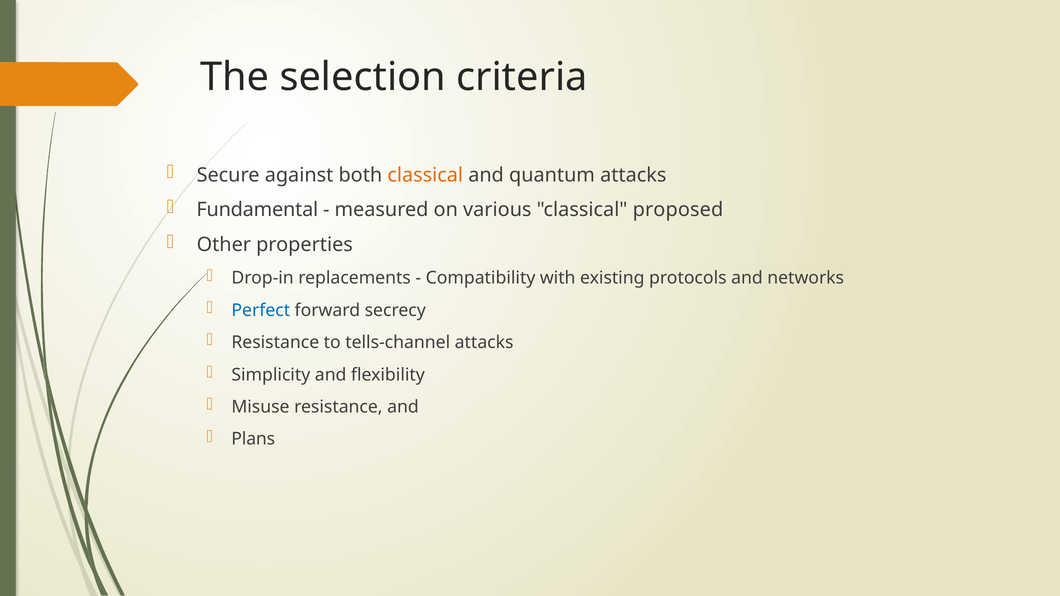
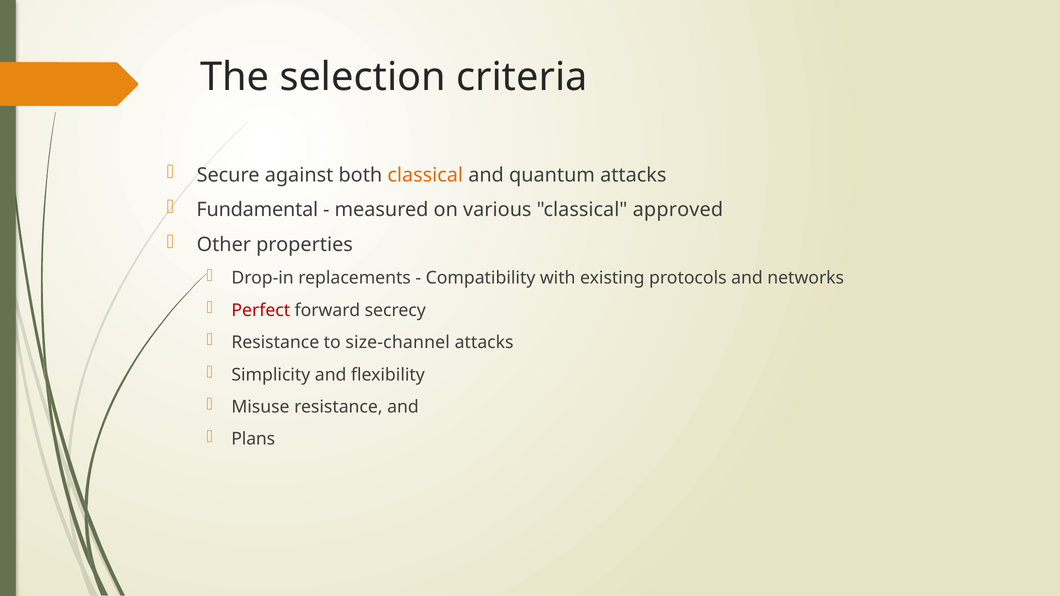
proposed: proposed -> approved
Perfect colour: blue -> red
tells-channel: tells-channel -> size-channel
